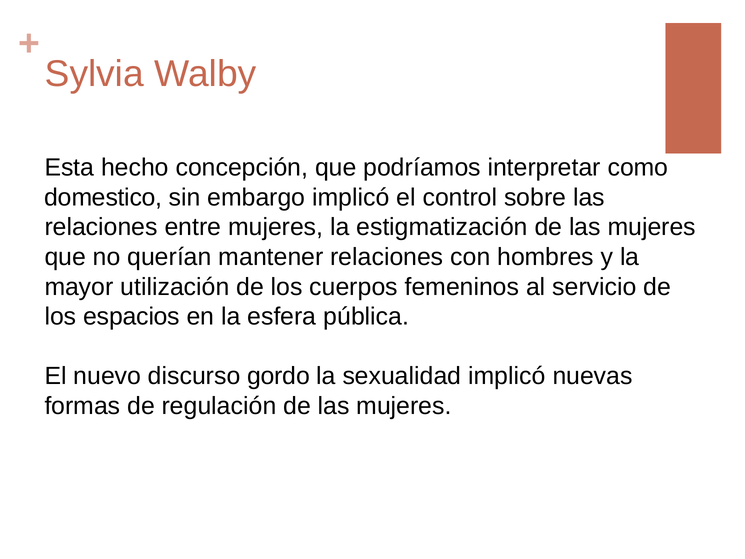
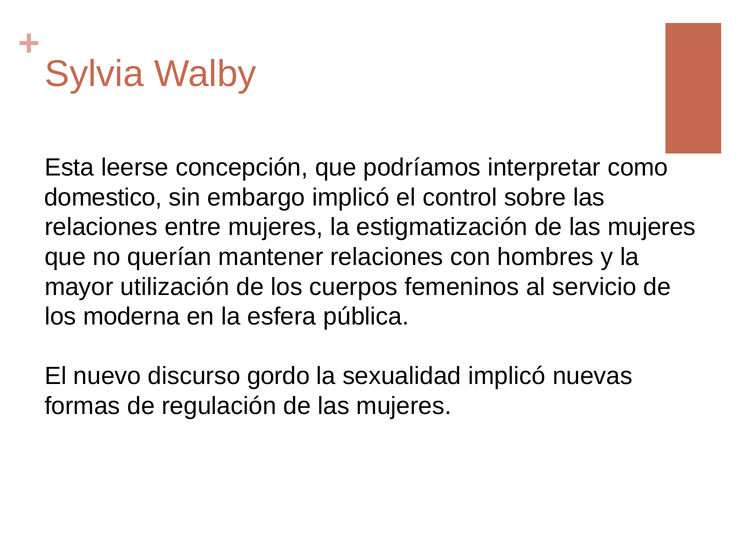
hecho: hecho -> leerse
espacios: espacios -> moderna
